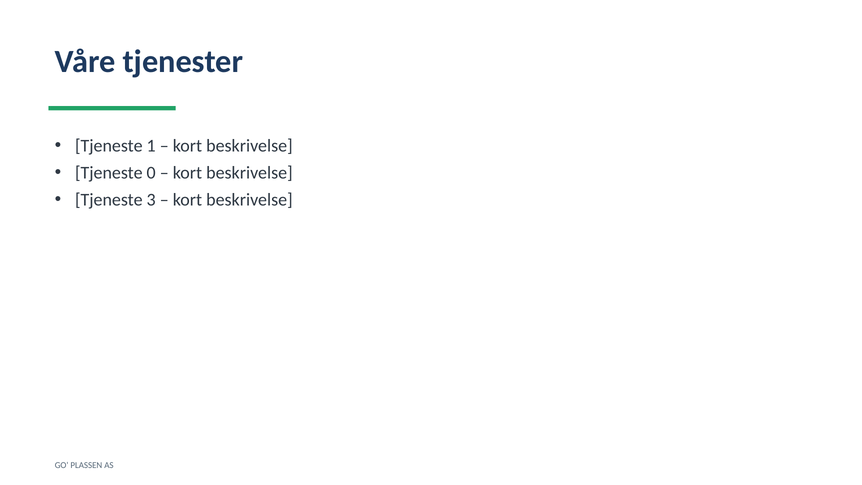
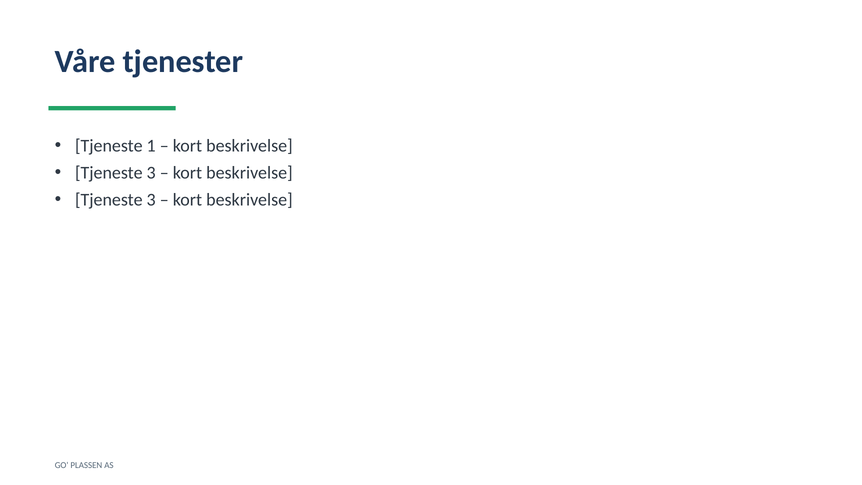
0 at (151, 173): 0 -> 3
